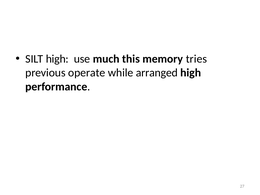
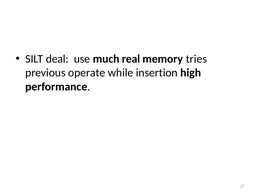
SILT high: high -> deal
this: this -> real
arranged: arranged -> insertion
